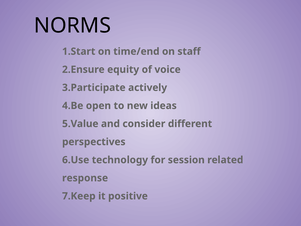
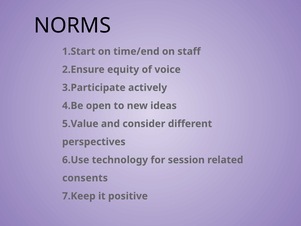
response: response -> consents
